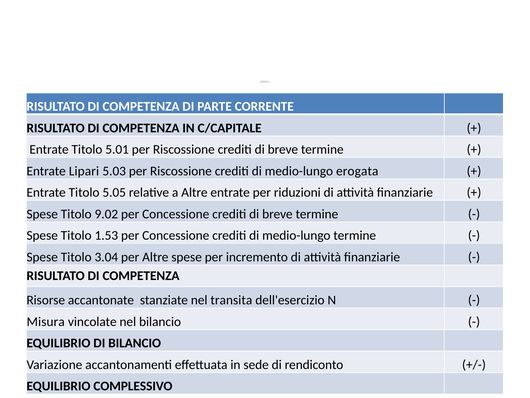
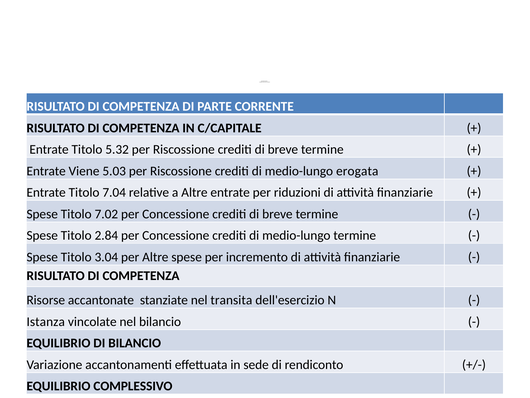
5.01: 5.01 -> 5.32
Lipari: Lipari -> Viene
5.05: 5.05 -> 7.04
9.02: 9.02 -> 7.02
1.53: 1.53 -> 2.84
Misura: Misura -> Istanza
